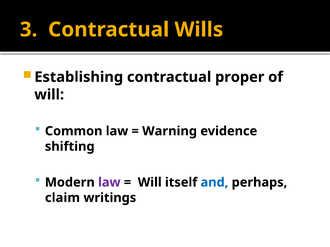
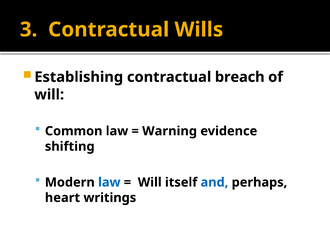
proper: proper -> breach
law at (109, 183) colour: purple -> blue
claim: claim -> heart
